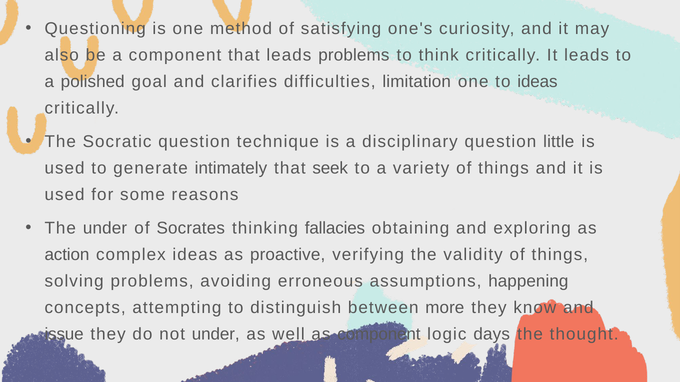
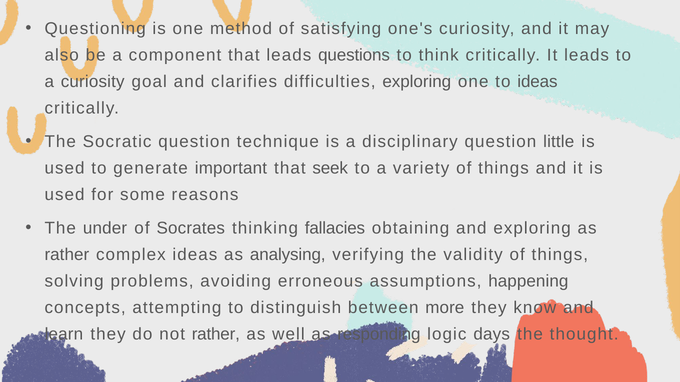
leads problems: problems -> questions
a polished: polished -> curiosity
difficulties limitation: limitation -> exploring
intimately: intimately -> important
action at (67, 255): action -> rather
proactive: proactive -> analysing
issue: issue -> learn
not under: under -> rather
as component: component -> responding
